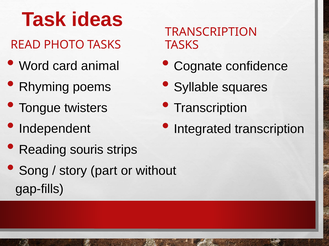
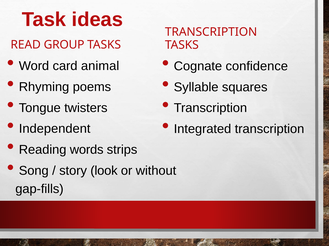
PHOTO: PHOTO -> GROUP
souris: souris -> words
part: part -> look
